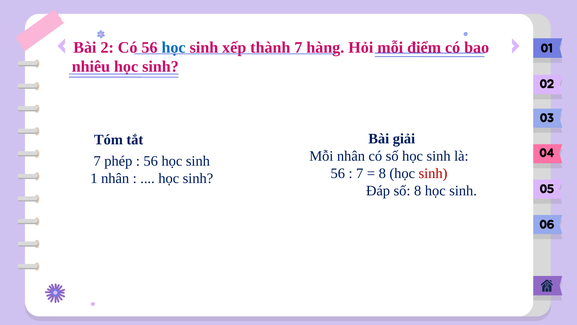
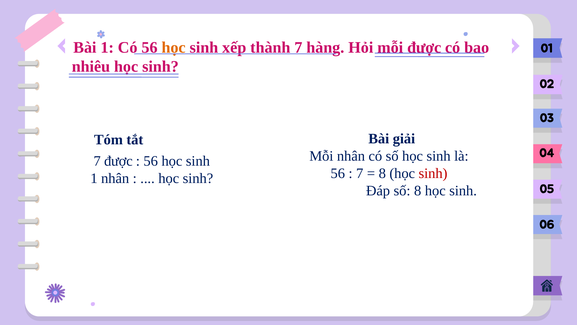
Bài 2: 2 -> 1
học at (174, 47) colour: blue -> orange
mỗi điểm: điểm -> được
7 phép: phép -> được
